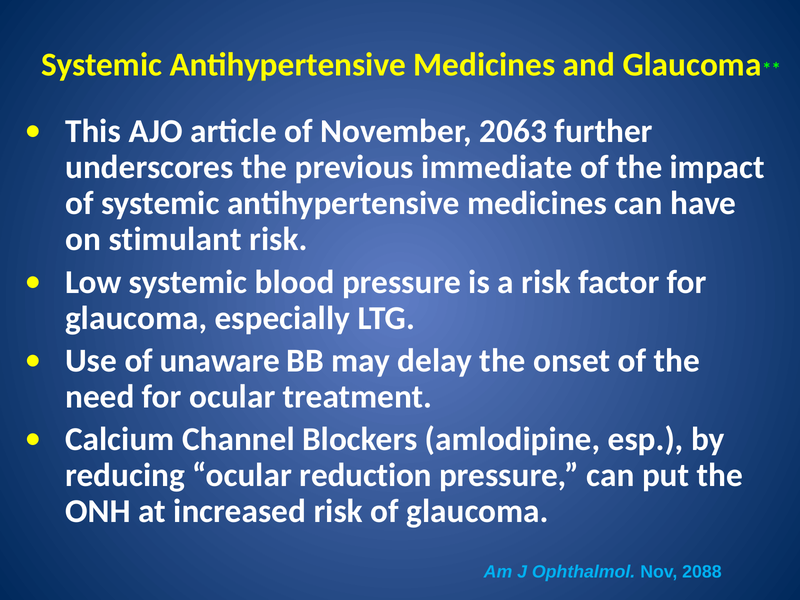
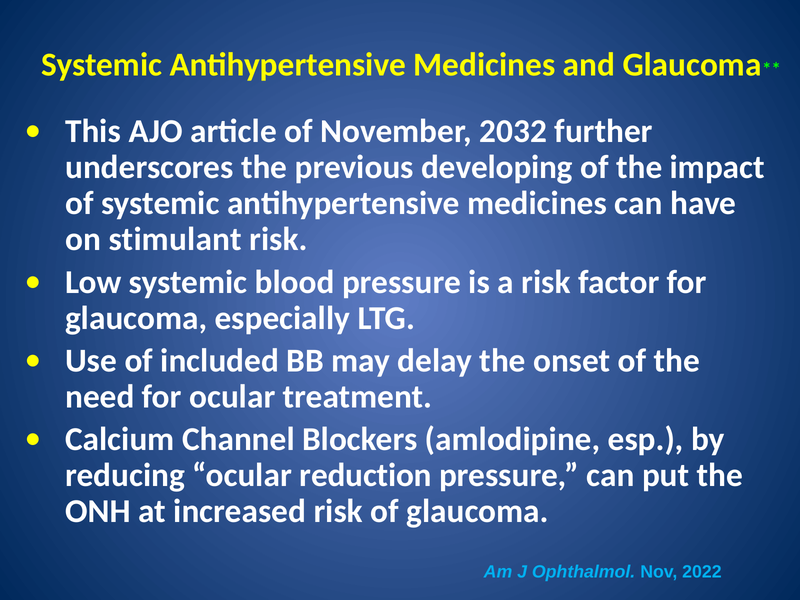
2063: 2063 -> 2032
immediate: immediate -> developing
unaware: unaware -> included
2088: 2088 -> 2022
